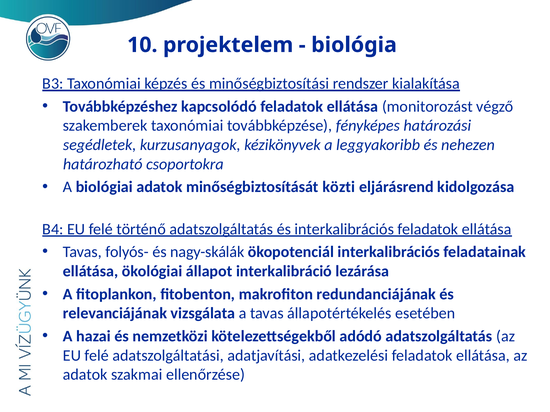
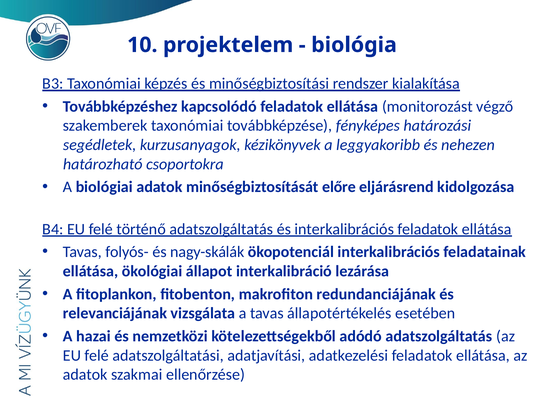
közti: közti -> előre
